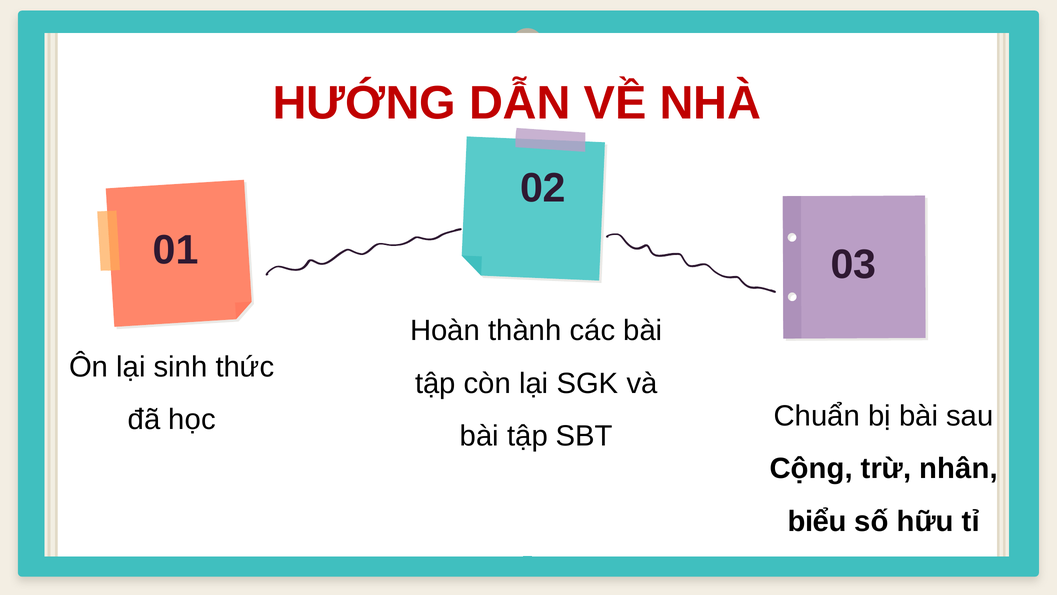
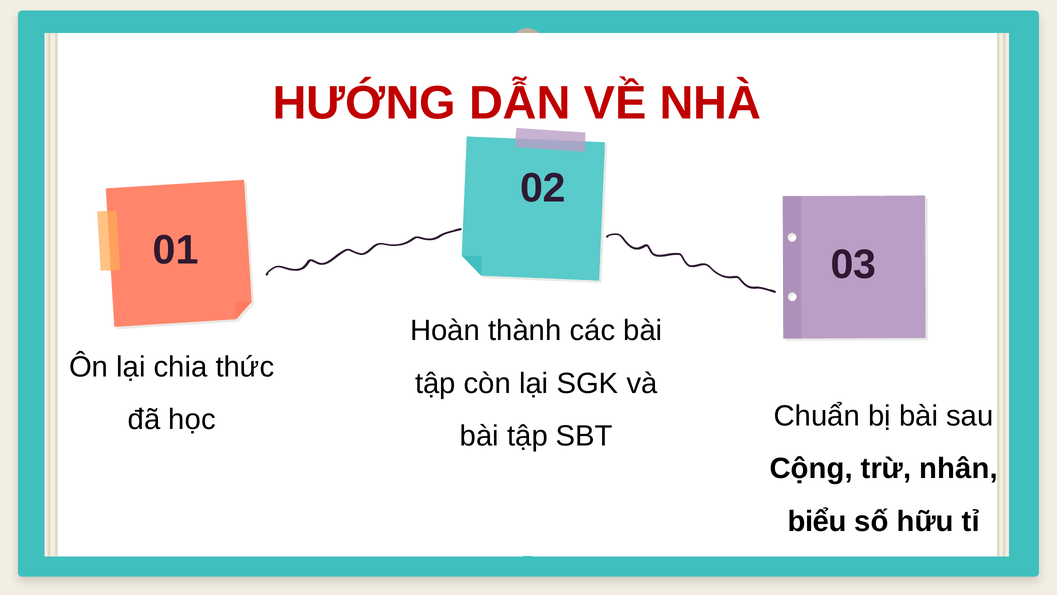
sinh: sinh -> chia
